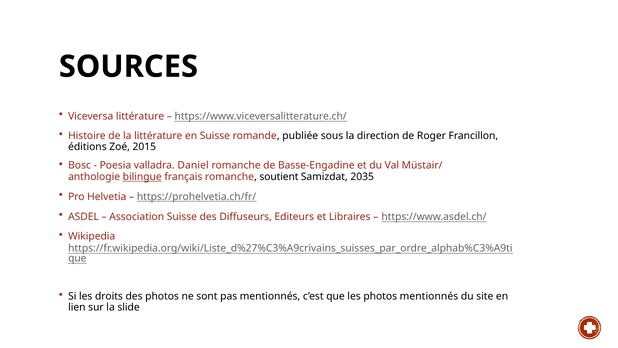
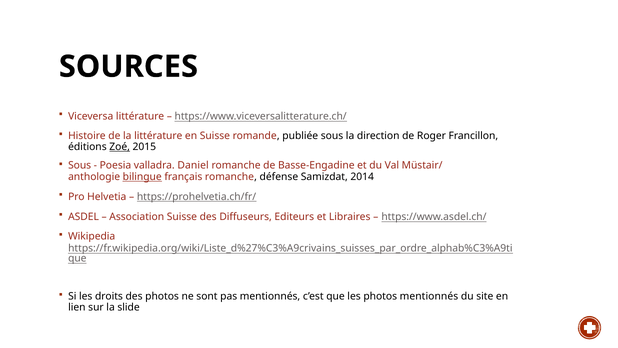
Zoé underline: none -> present
Bosc at (80, 165): Bosc -> Sous
soutient: soutient -> défense
2035: 2035 -> 2014
